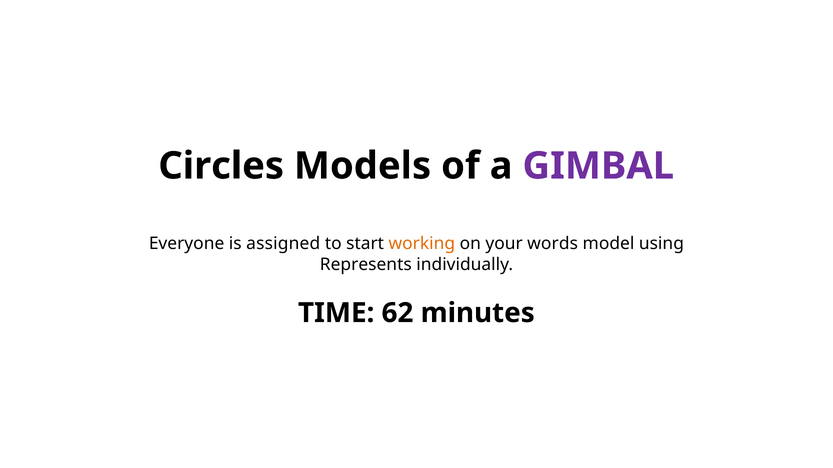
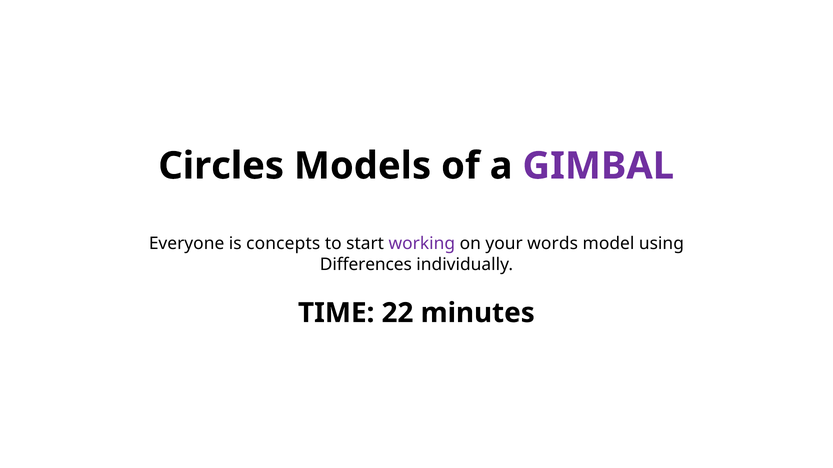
assigned: assigned -> concepts
working colour: orange -> purple
Represents: Represents -> Differences
62: 62 -> 22
